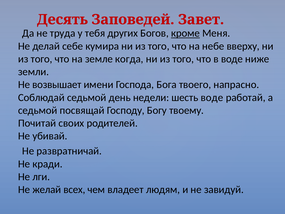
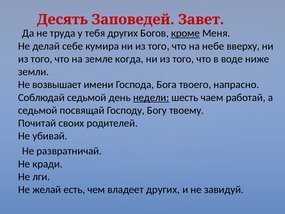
недели underline: none -> present
шесть воде: воде -> чаем
всех: всех -> есть
владеет людям: людям -> других
